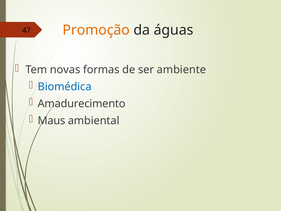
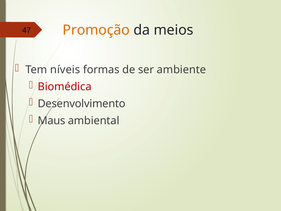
águas: águas -> meios
novas: novas -> níveis
Biomédica colour: blue -> red
Amadurecimento: Amadurecimento -> Desenvolvimento
